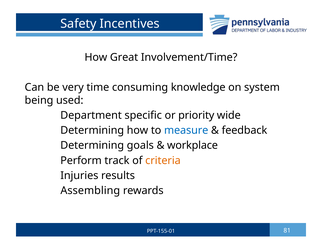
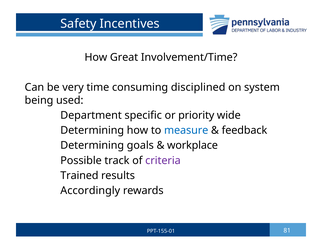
knowledge: knowledge -> disciplined
Perform: Perform -> Possible
criteria colour: orange -> purple
Injuries: Injuries -> Trained
Assembling: Assembling -> Accordingly
